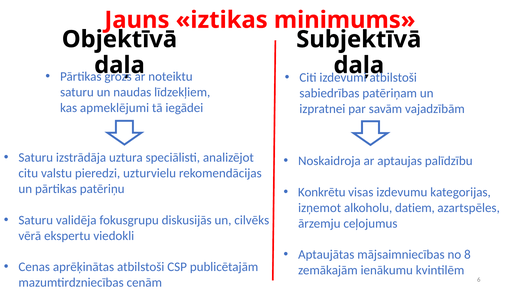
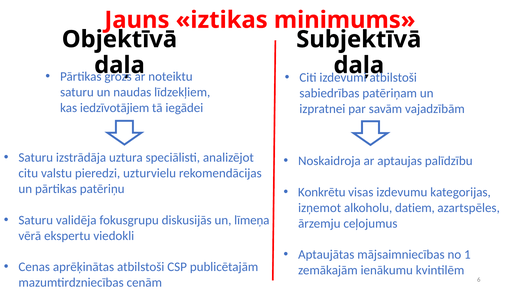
apmeklējumi: apmeklējumi -> iedzīvotājiem
cilvēks: cilvēks -> līmeņa
8: 8 -> 1
